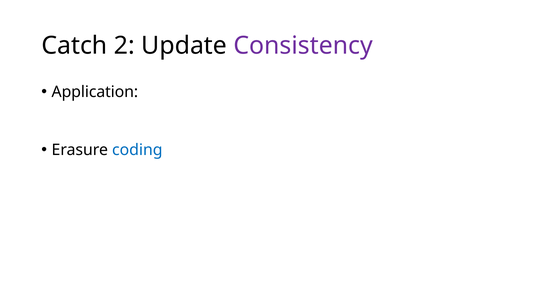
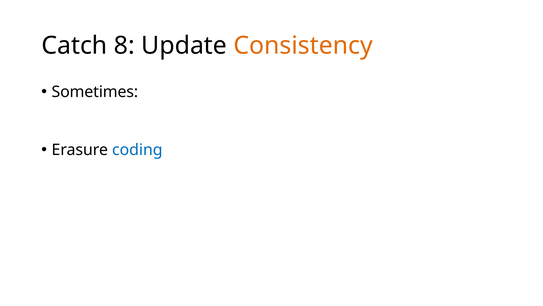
2: 2 -> 8
Consistency colour: purple -> orange
Application: Application -> Sometimes
